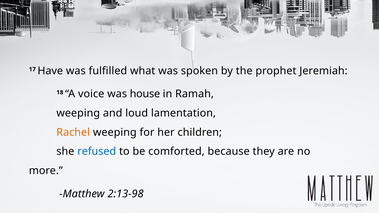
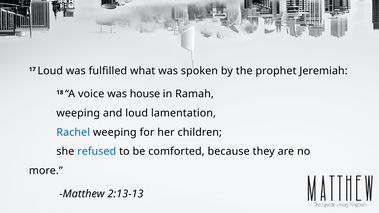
17 Have: Have -> Loud
Rachel colour: orange -> blue
2:13-98: 2:13-98 -> 2:13-13
